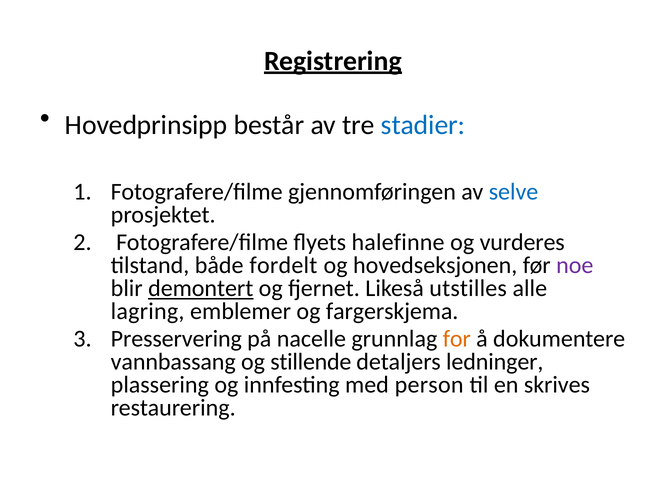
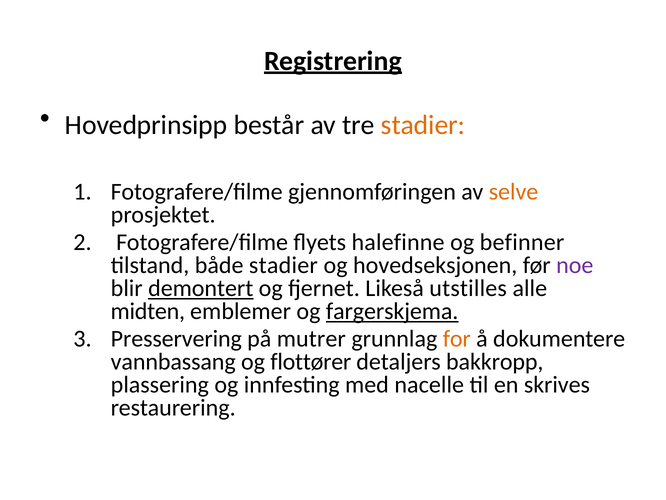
stadier at (423, 125) colour: blue -> orange
selve colour: blue -> orange
vurderes: vurderes -> befinner
både fordelt: fordelt -> stadier
lagring: lagring -> midten
fargerskjema underline: none -> present
nacelle: nacelle -> mutrer
stillende: stillende -> flottører
ledninger: ledninger -> bakkropp
person: person -> nacelle
